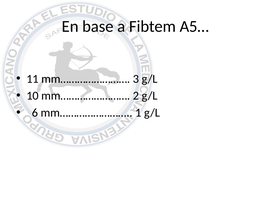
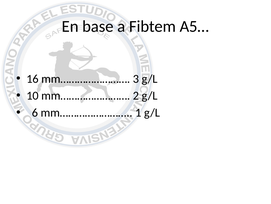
11: 11 -> 16
